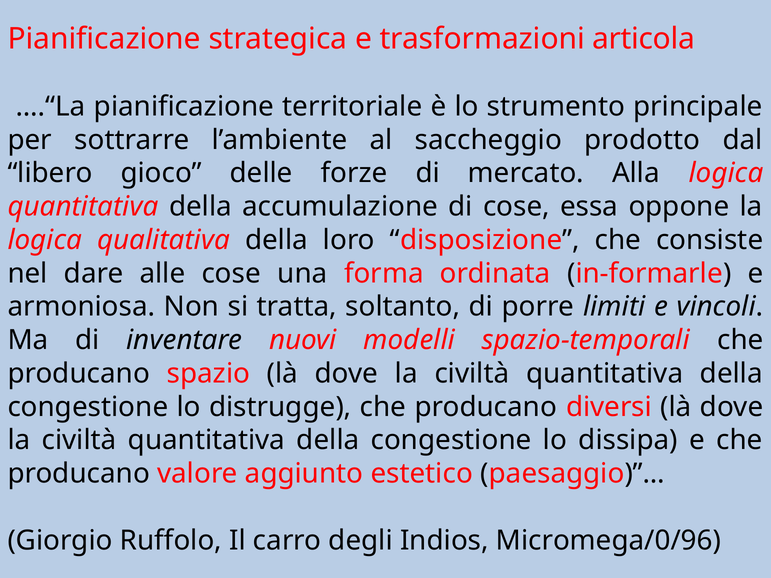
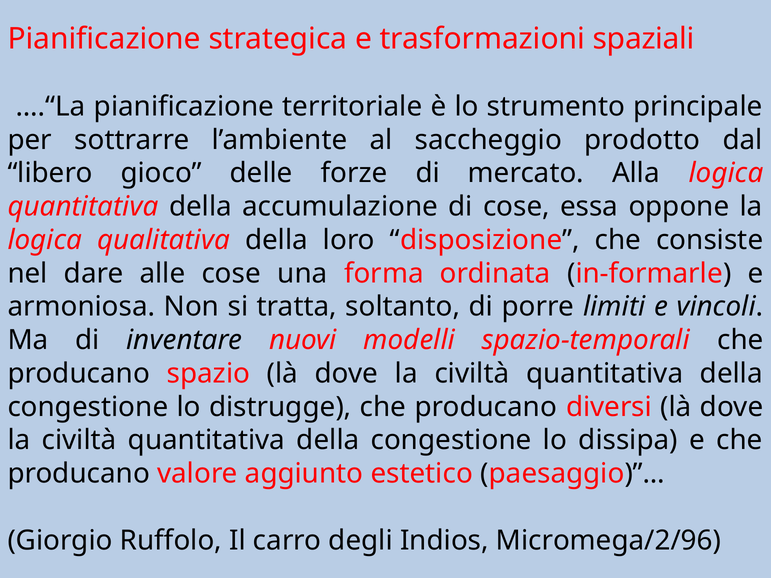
articola: articola -> spaziali
Micromega/0/96: Micromega/0/96 -> Micromega/2/96
